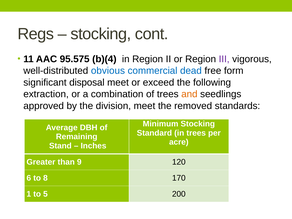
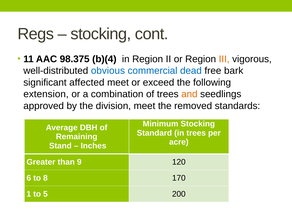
95.575: 95.575 -> 98.375
III colour: purple -> orange
form: form -> bark
disposal: disposal -> affected
extraction: extraction -> extension
